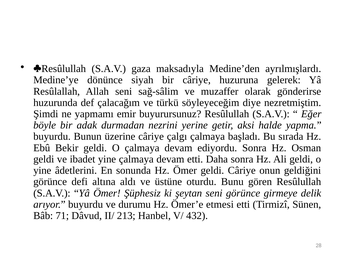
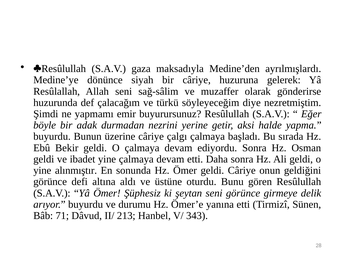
âdetlerini: âdetlerini -> alınmıştır
etmesi: etmesi -> yanına
432: 432 -> 343
